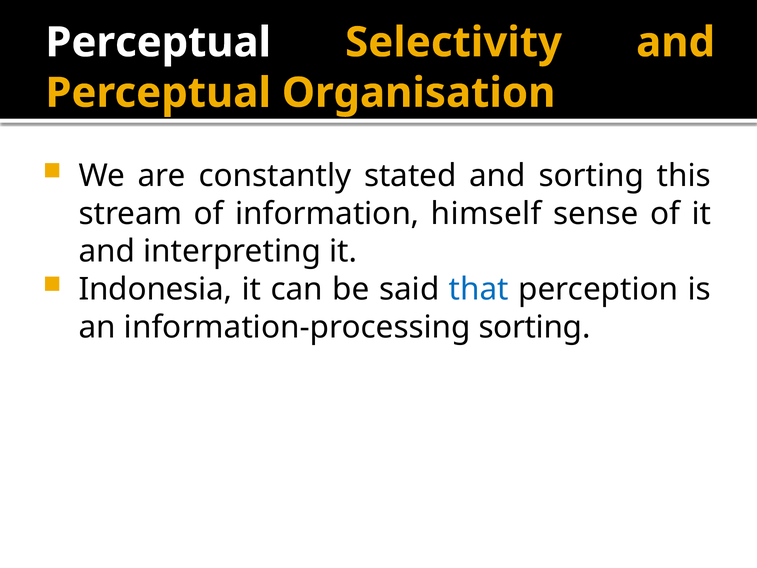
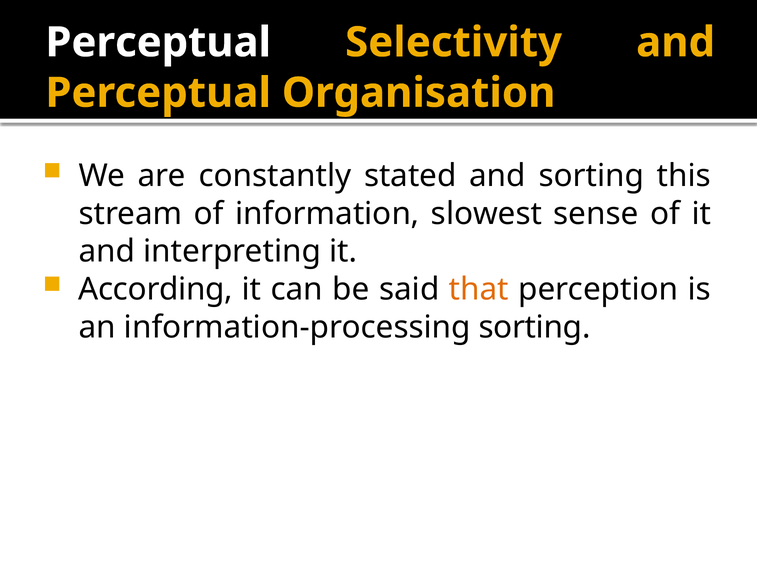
himself: himself -> slowest
Indonesia: Indonesia -> According
that colour: blue -> orange
